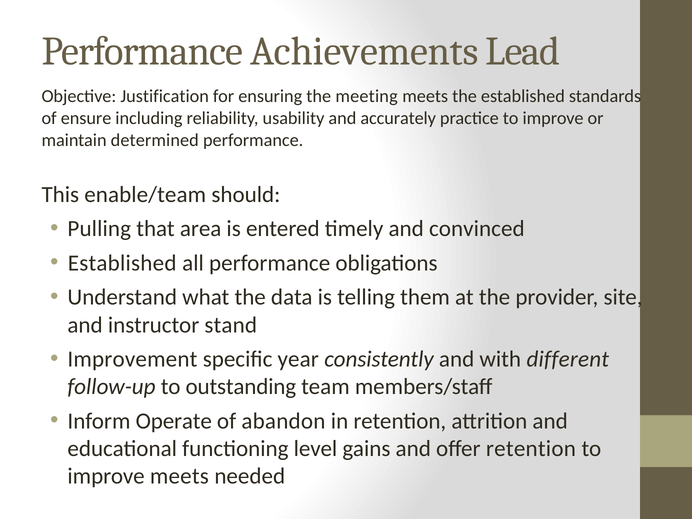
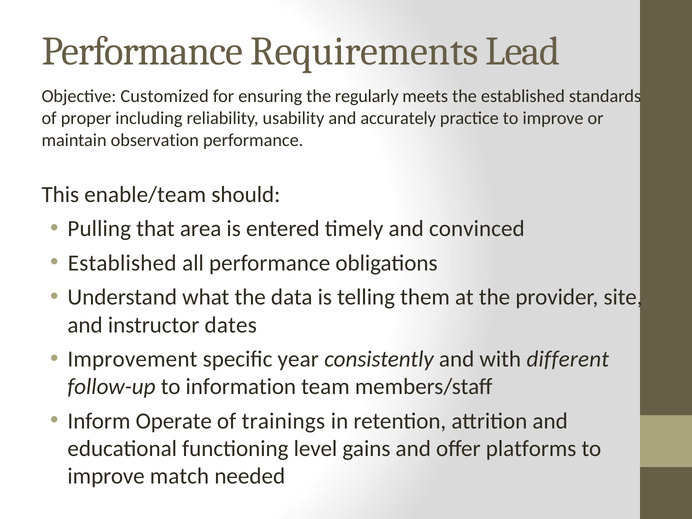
Achievements: Achievements -> Requirements
Justification: Justification -> Customized
meeting: meeting -> regularly
ensure: ensure -> proper
determined: determined -> observation
stand: stand -> dates
outstanding: outstanding -> information
abandon: abandon -> trainings
offer retention: retention -> platforms
improve meets: meets -> match
